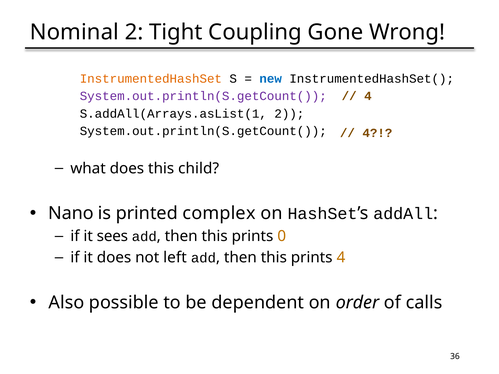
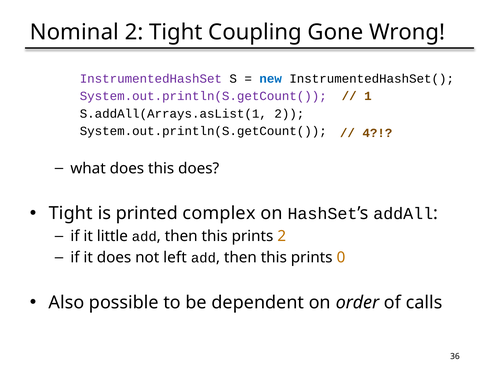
InstrumentedHashSet colour: orange -> purple
4 at (368, 96): 4 -> 1
this child: child -> does
Nano at (71, 214): Nano -> Tight
sees: sees -> little
prints 0: 0 -> 2
prints 4: 4 -> 0
